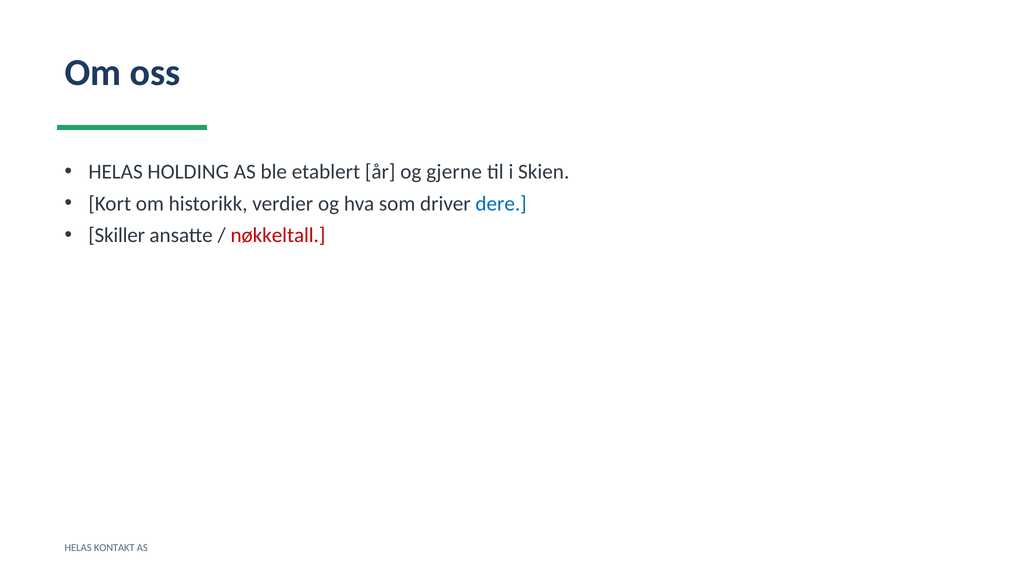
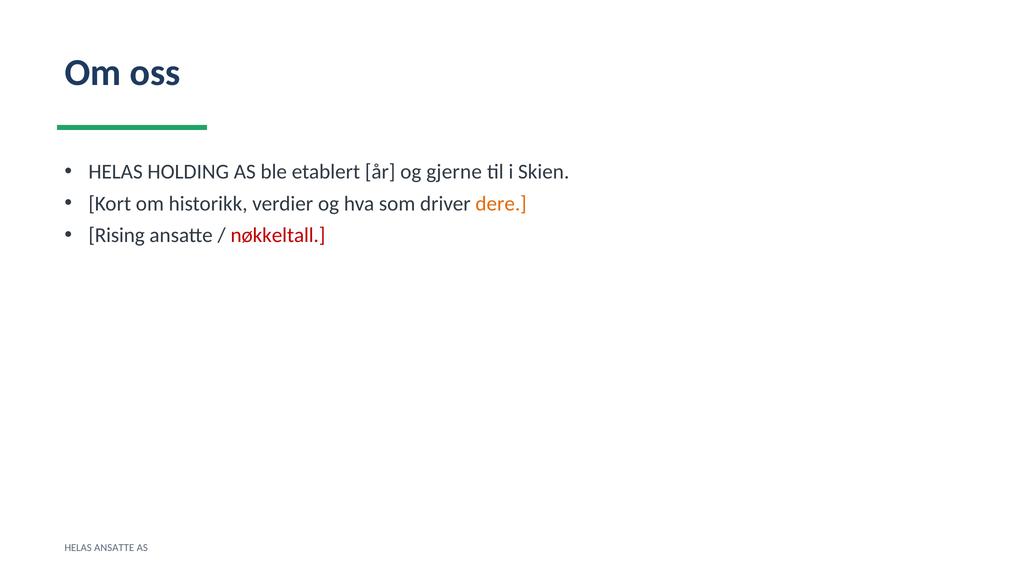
dere colour: blue -> orange
Skiller: Skiller -> Rising
HELAS KONTAKT: KONTAKT -> ANSATTE
